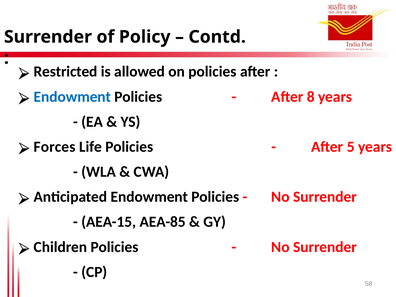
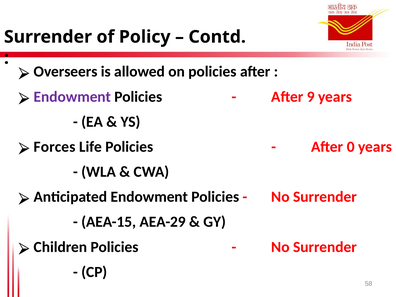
Restricted: Restricted -> Overseers
Endowment at (72, 97) colour: blue -> purple
8: 8 -> 9
5: 5 -> 0
AEA-85: AEA-85 -> AEA-29
